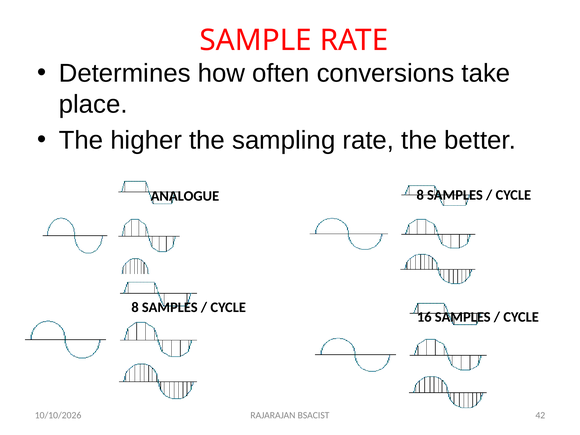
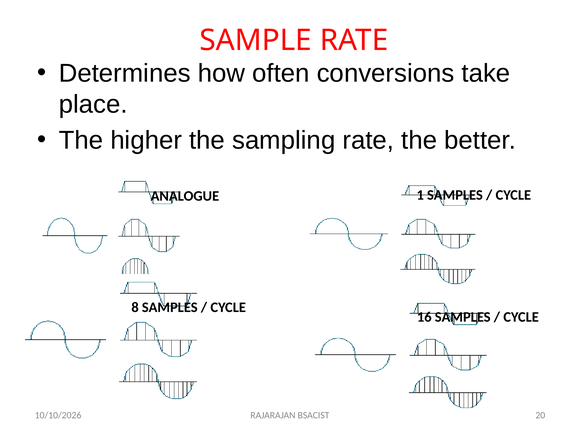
ANALOGUE 8: 8 -> 1
42: 42 -> 20
